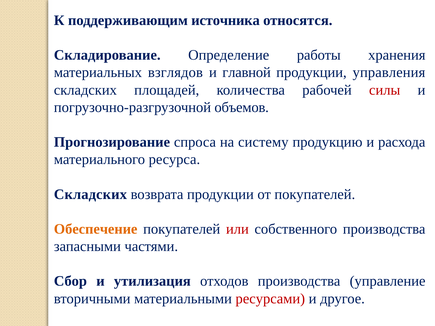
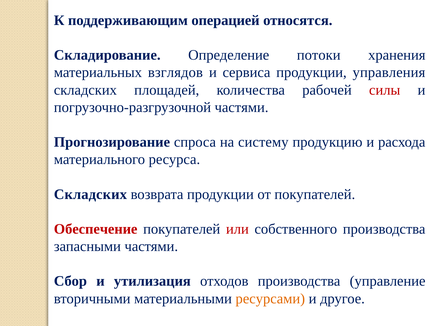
источника: источника -> операцией
работы: работы -> потоки
главной: главной -> сервиса
погрузочно-разгрузочной объемов: объемов -> частями
Обеспечение colour: orange -> red
ресурсами colour: red -> orange
